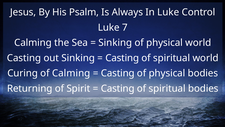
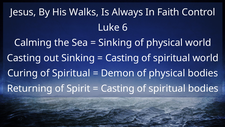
Psalm: Psalm -> Walks
In Luke: Luke -> Faith
7: 7 -> 6
Curing of Calming: Calming -> Spiritual
Casting at (118, 73): Casting -> Demon
